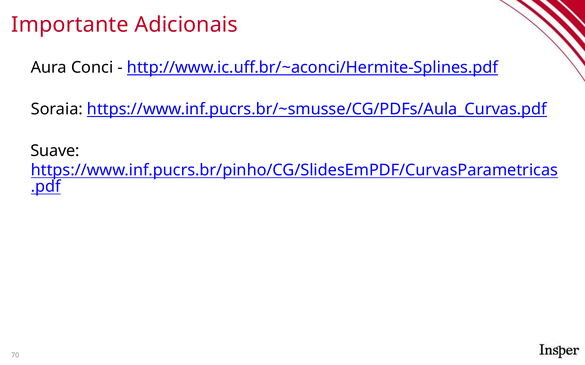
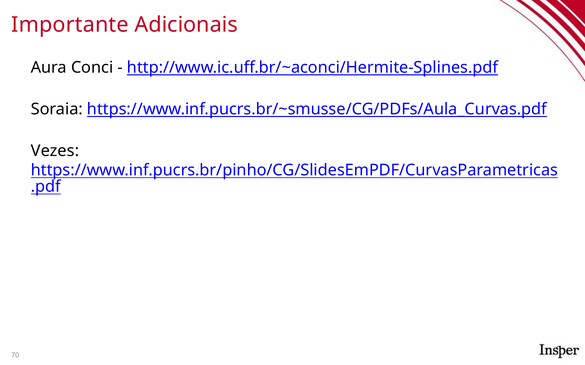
Suave: Suave -> Vezes
